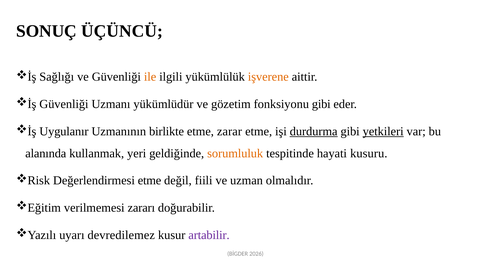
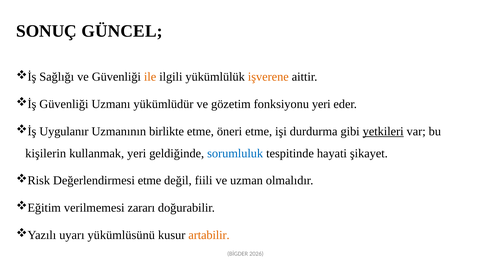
ÜÇÜNCÜ: ÜÇÜNCÜ -> GÜNCEL
fonksiyonu gibi: gibi -> yeri
zarar: zarar -> öneri
durdurma underline: present -> none
alanında: alanında -> kişilerin
sorumluluk colour: orange -> blue
kusuru: kusuru -> şikayet
devredilemez: devredilemez -> yükümlüsünü
artabilir colour: purple -> orange
